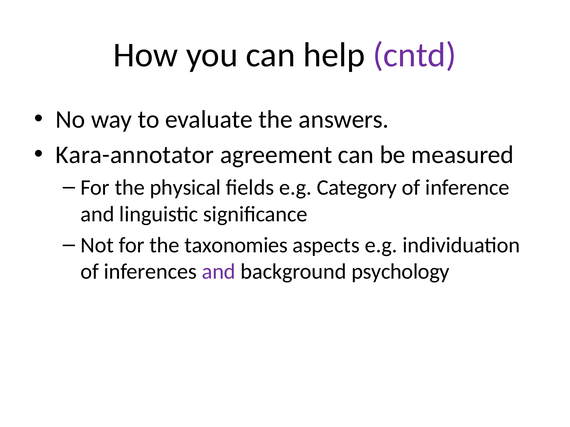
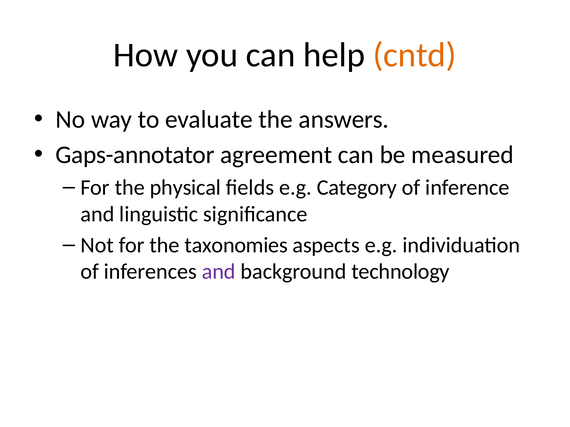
cntd colour: purple -> orange
Kara-annotator: Kara-annotator -> Gaps-annotator
psychology: psychology -> technology
